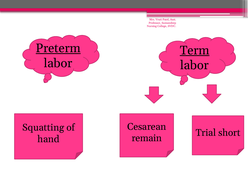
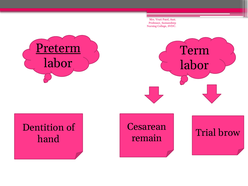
Term underline: present -> none
Squatting: Squatting -> Dentition
short: short -> brow
